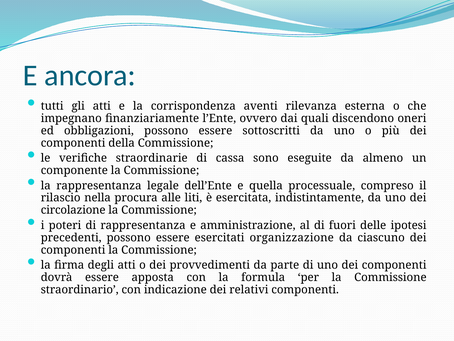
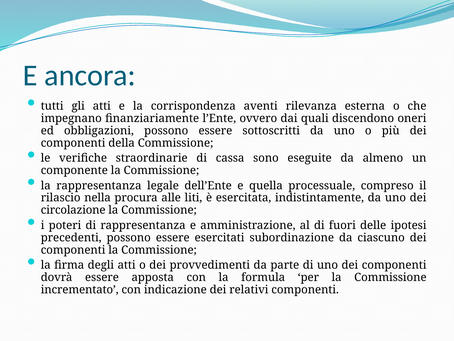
organizzazione: organizzazione -> subordinazione
straordinario: straordinario -> incrementato
